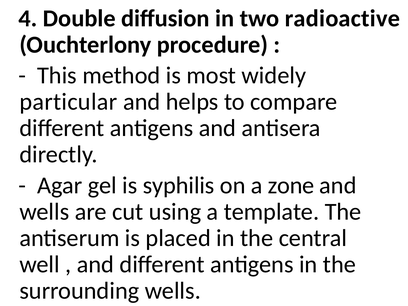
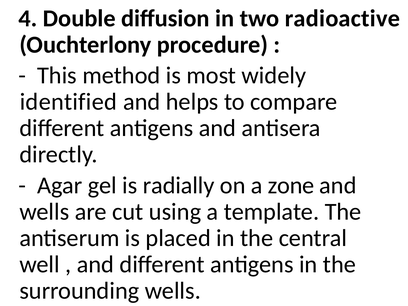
particular: particular -> identified
syphilis: syphilis -> radially
